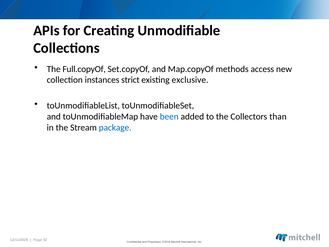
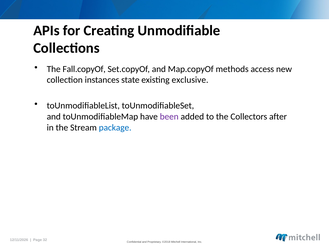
Full.copyOf: Full.copyOf -> Fall.copyOf
strict: strict -> state
been colour: blue -> purple
than: than -> after
